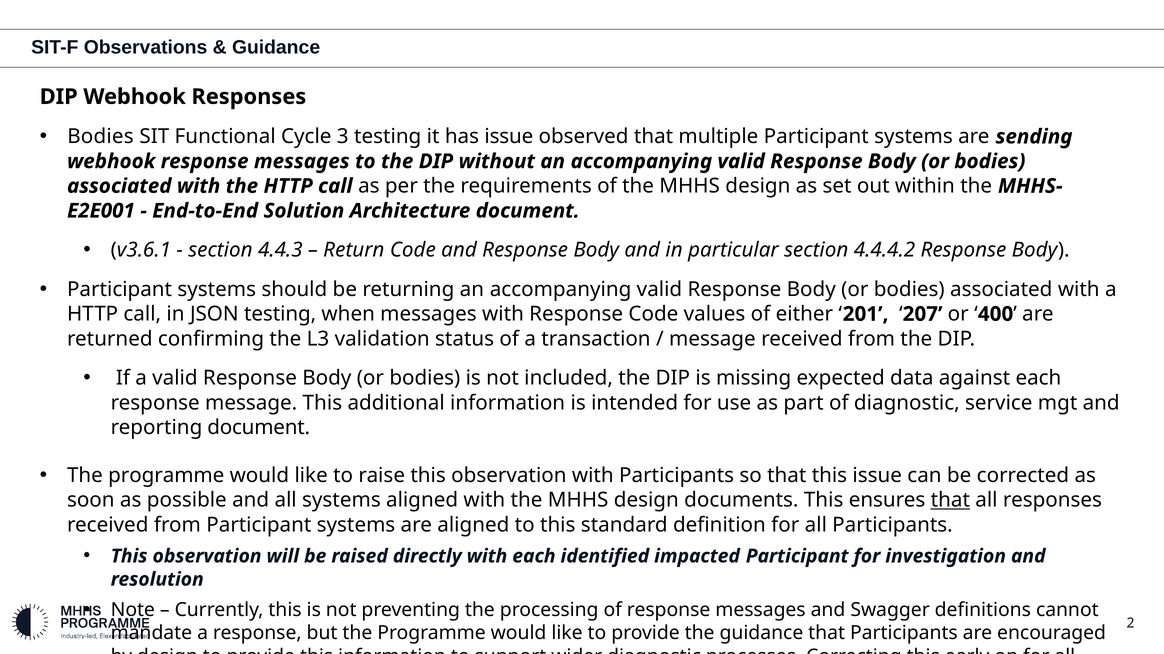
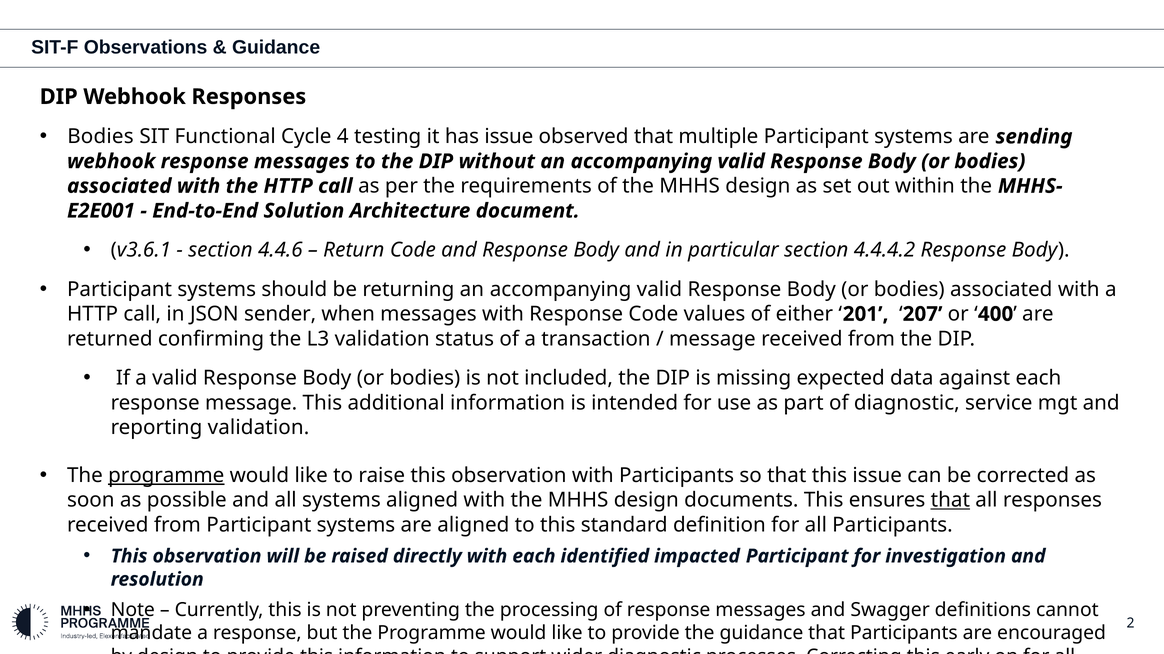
3: 3 -> 4
4.4.3: 4.4.3 -> 4.4.6
JSON testing: testing -> sender
reporting document: document -> validation
programme at (166, 476) underline: none -> present
